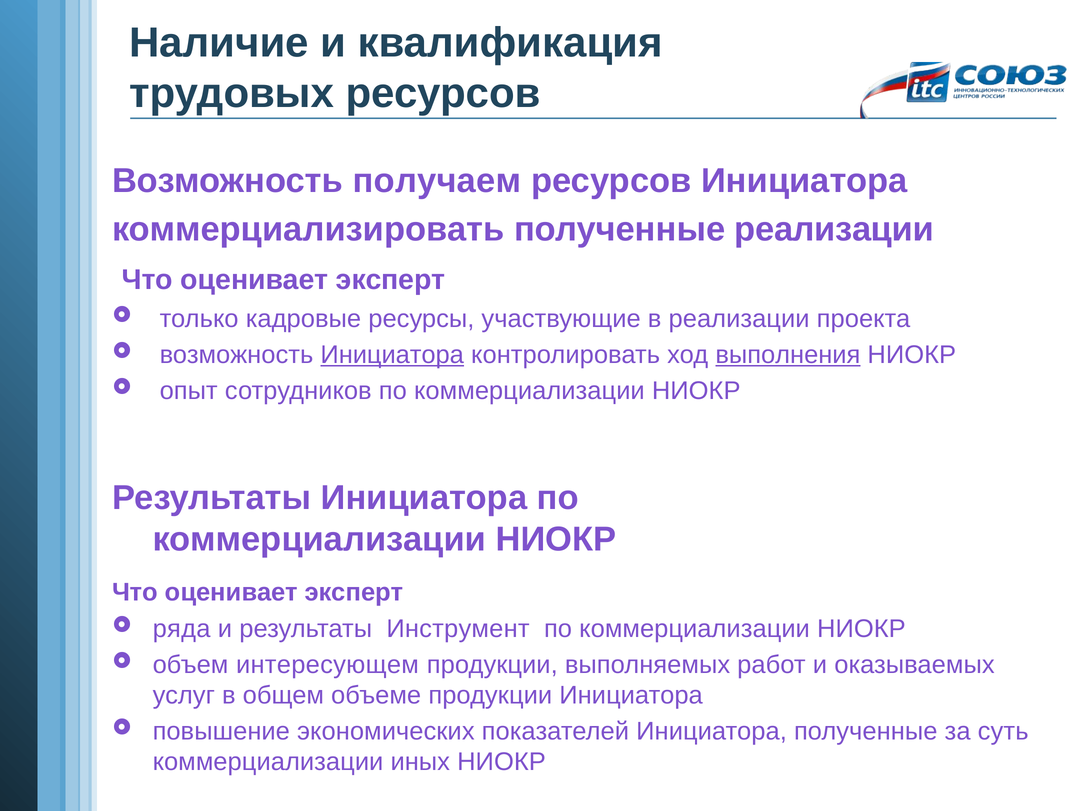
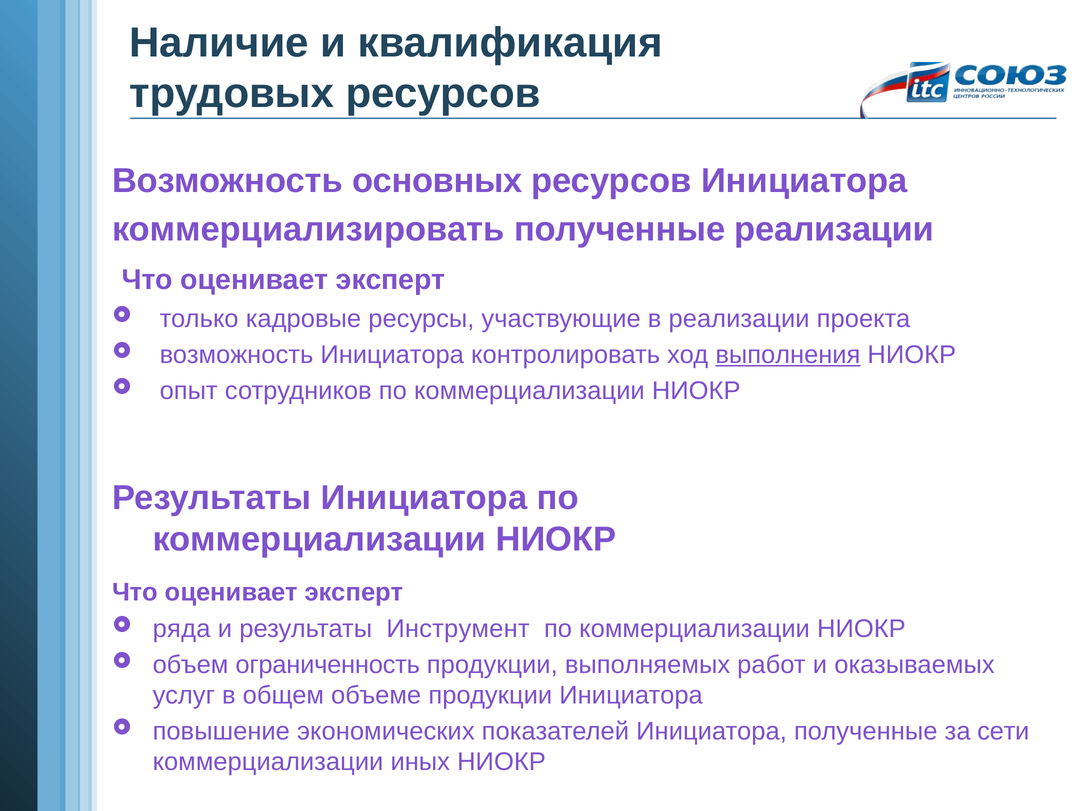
получаем: получаем -> основных
Инициатора at (392, 355) underline: present -> none
интересующем: интересующем -> ограниченность
суть: суть -> сети
